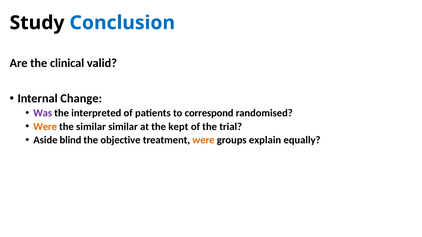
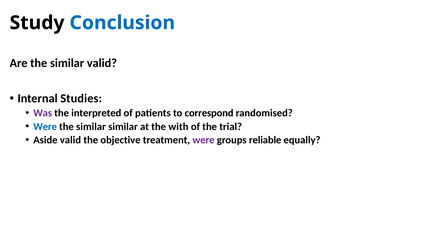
Are the clinical: clinical -> similar
Change: Change -> Studies
Were at (45, 127) colour: orange -> blue
kept: kept -> with
Aside blind: blind -> valid
were at (203, 140) colour: orange -> purple
explain: explain -> reliable
